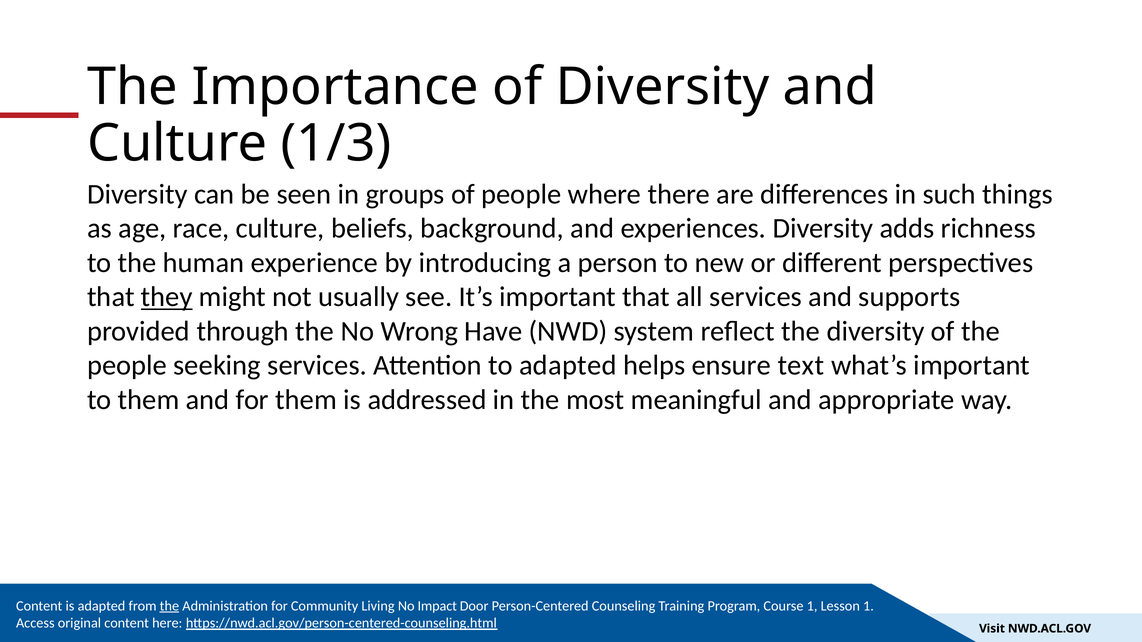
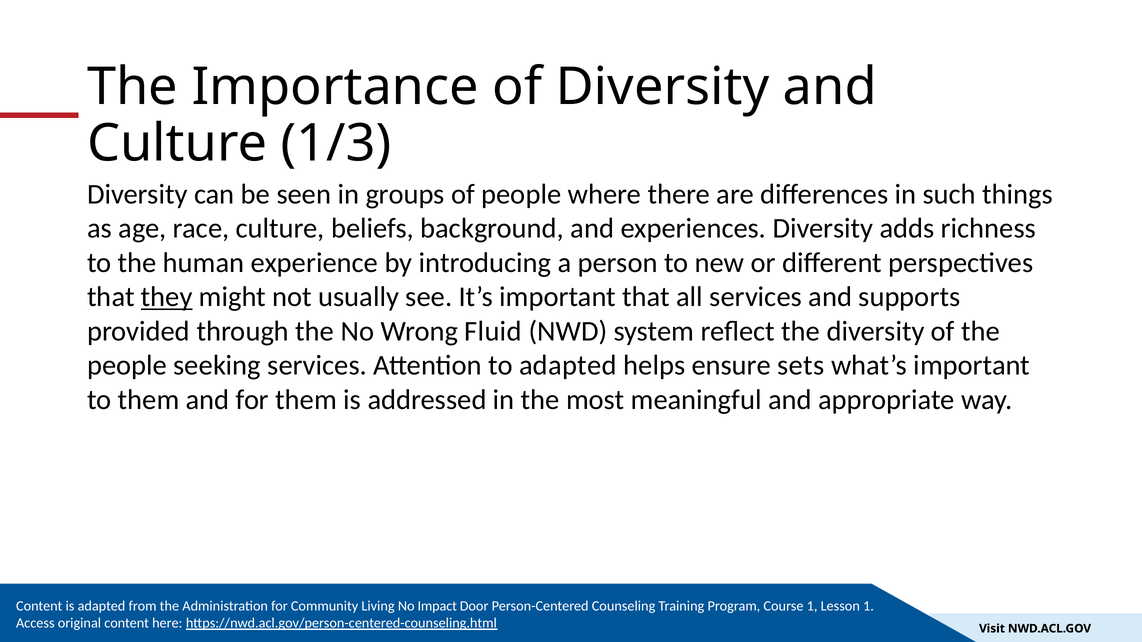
Have: Have -> Fluid
text: text -> sets
the at (169, 606) underline: present -> none
